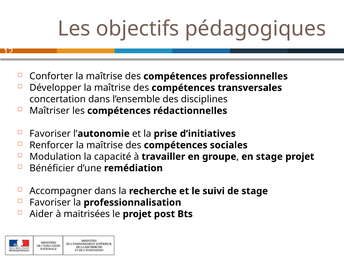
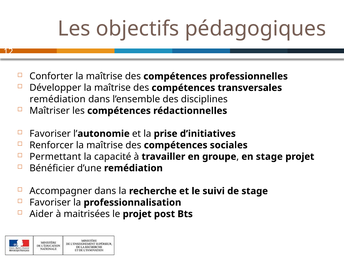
concertation at (58, 99): concertation -> remédiation
Modulation: Modulation -> Permettant
